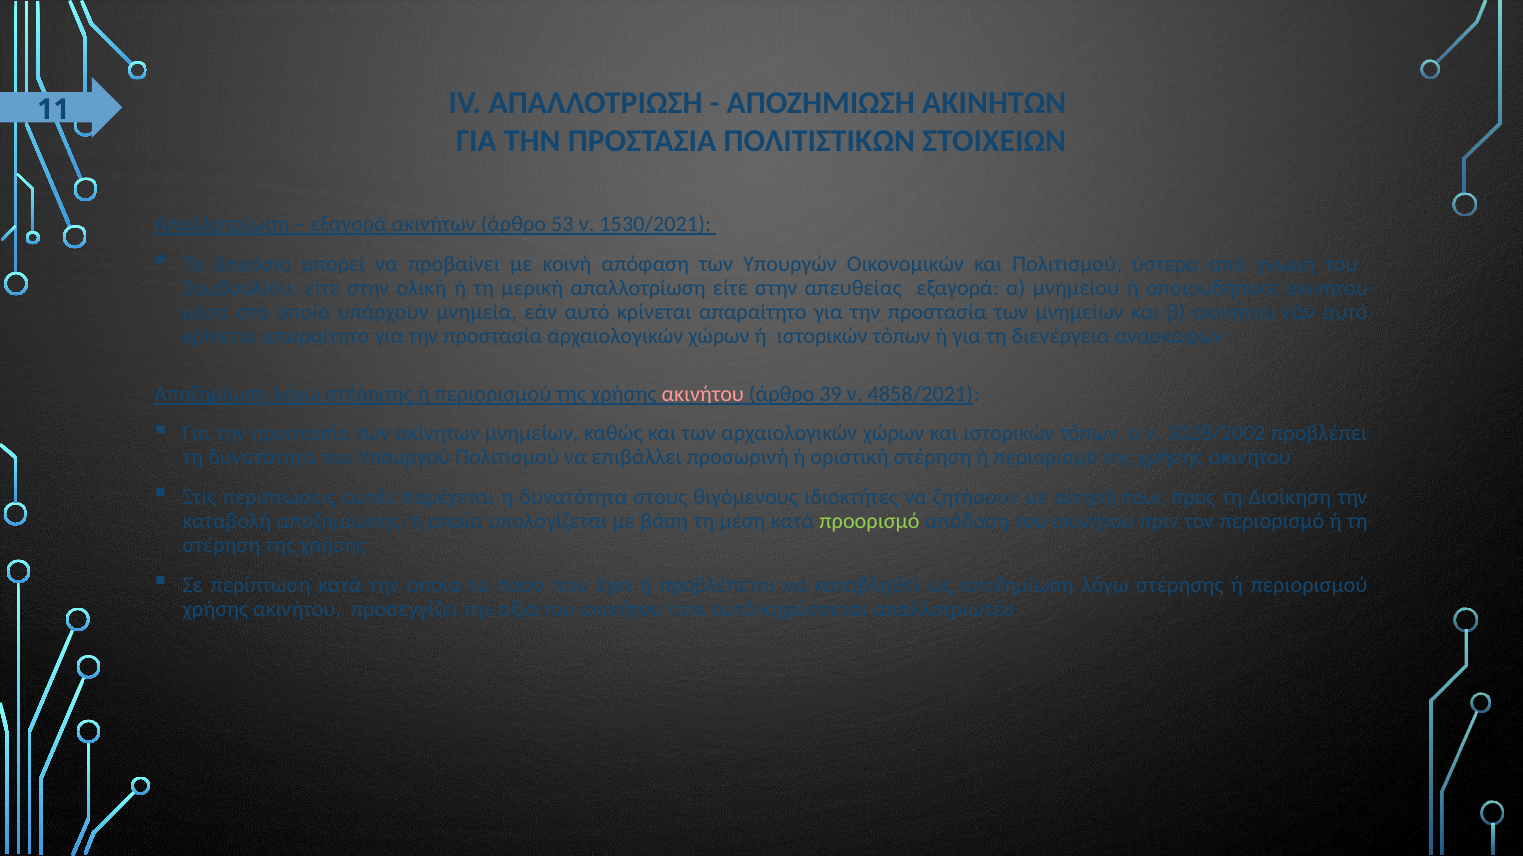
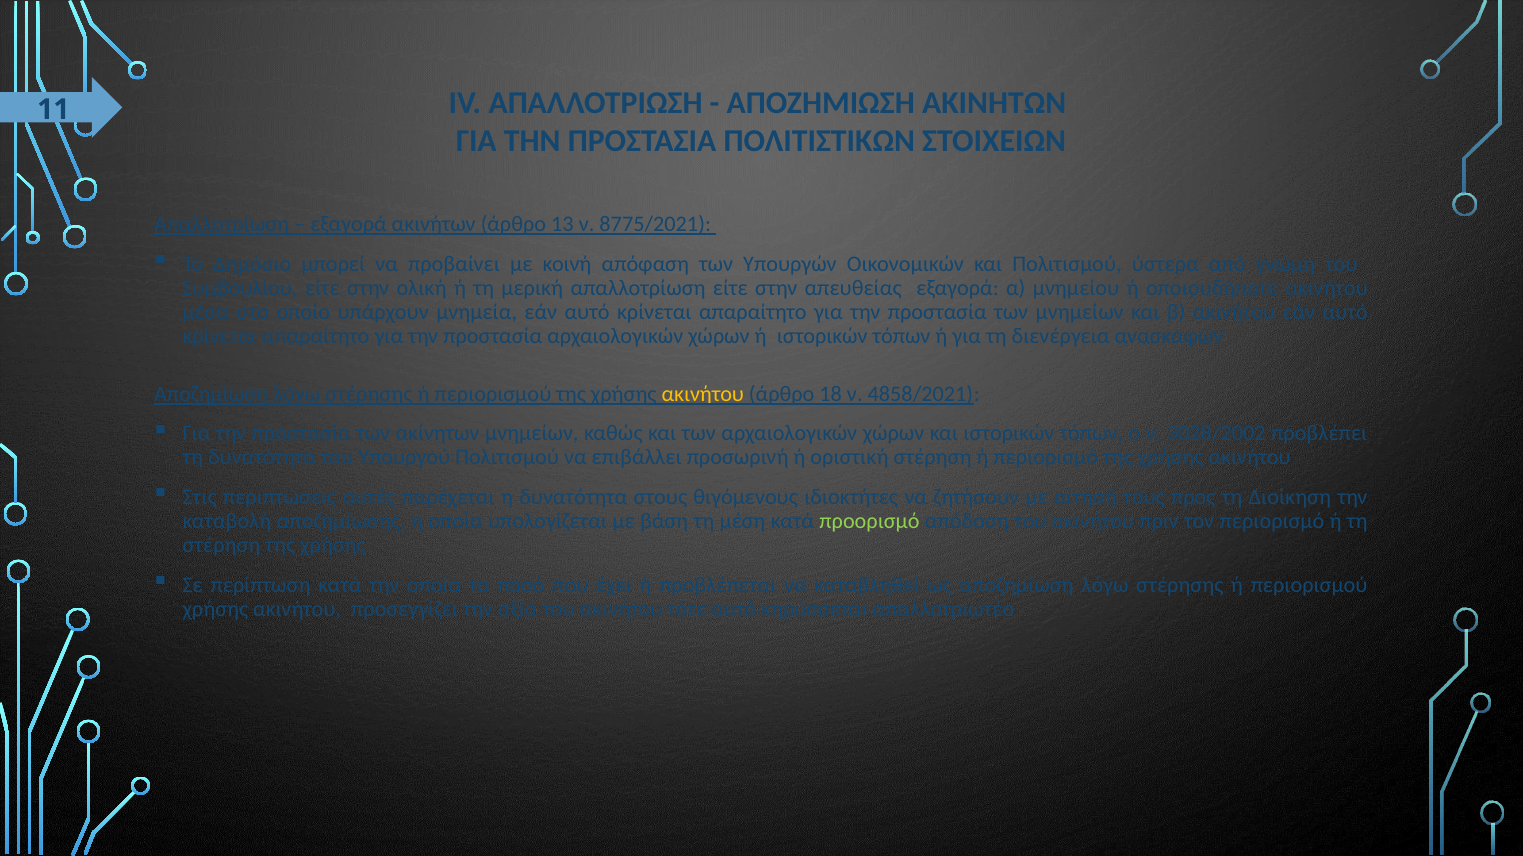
53: 53 -> 13
1530/2021: 1530/2021 -> 8775/2021
ακινήτου at (703, 394) colour: pink -> yellow
39: 39 -> 18
